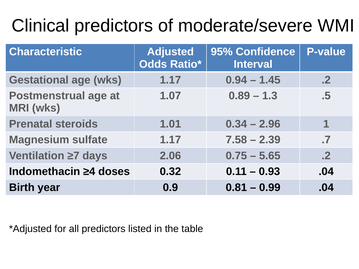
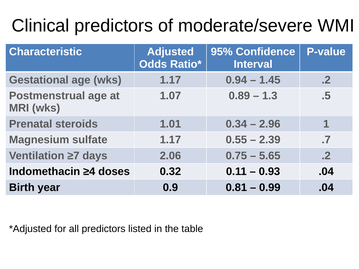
7.58: 7.58 -> 0.55
